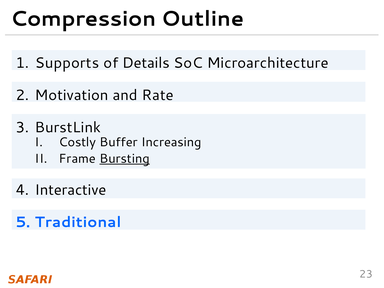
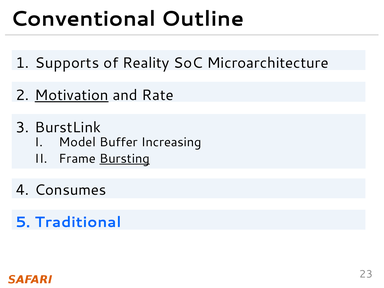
Compression: Compression -> Conventional
Details: Details -> Reality
Motivation underline: none -> present
Costly: Costly -> Model
Interactive: Interactive -> Consumes
